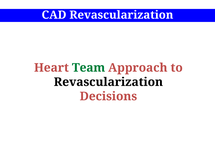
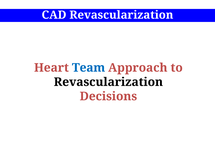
Team colour: green -> blue
